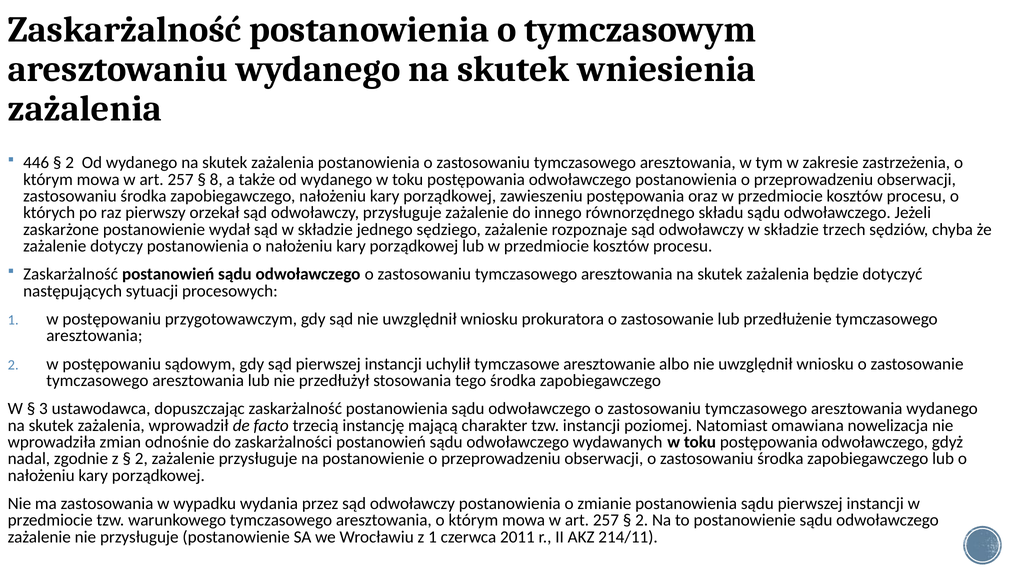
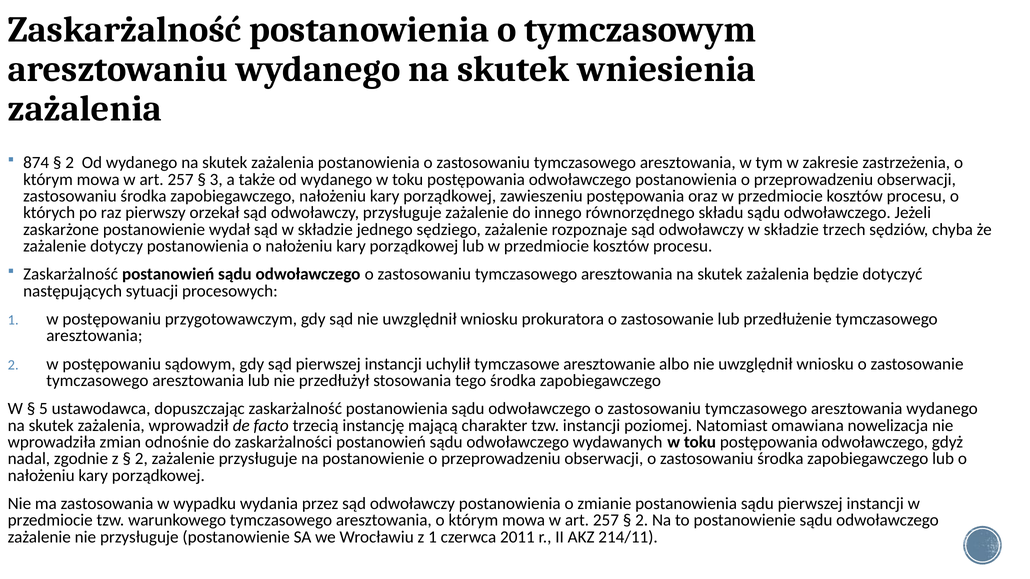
446: 446 -> 874
8: 8 -> 3
3: 3 -> 5
